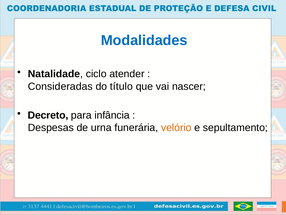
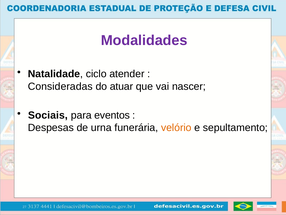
Modalidades colour: blue -> purple
título: título -> atuar
Decreto: Decreto -> Sociais
infância: infância -> eventos
